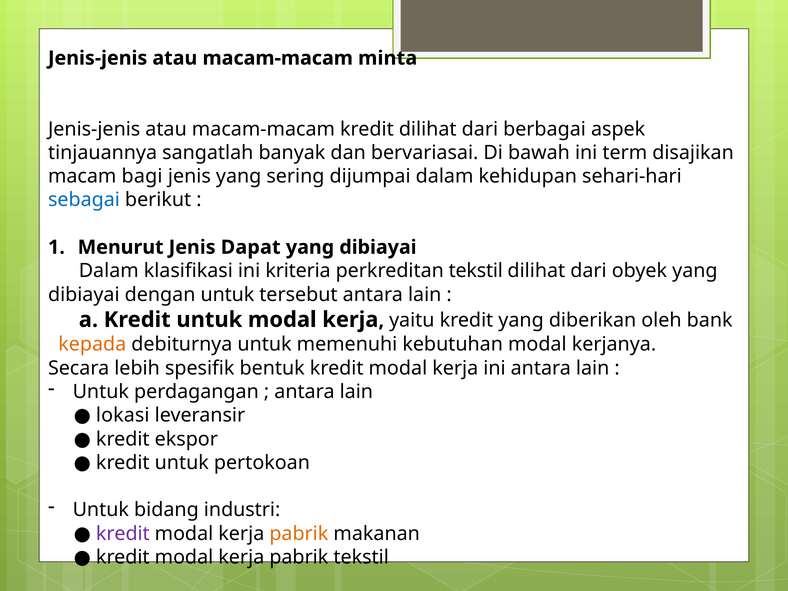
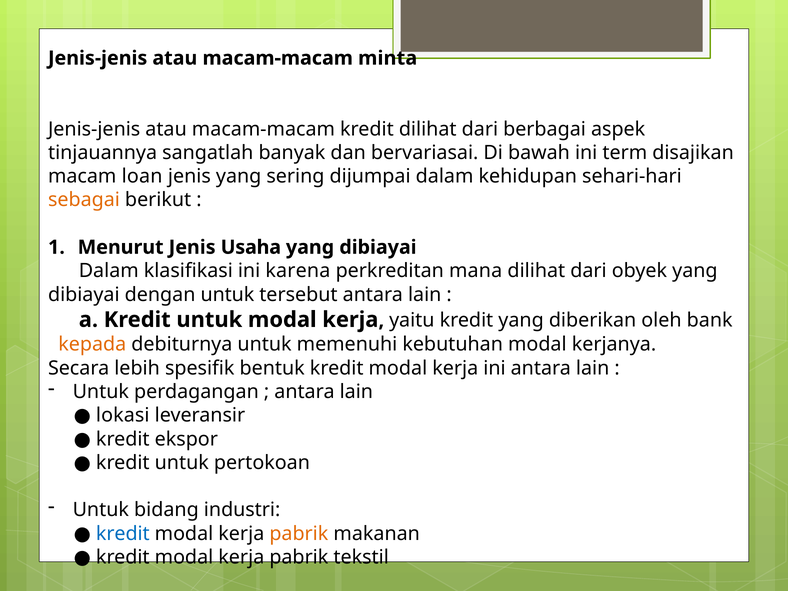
bagi: bagi -> loan
sebagai colour: blue -> orange
Dapat: Dapat -> Usaha
kriteria: kriteria -> karena
perkreditan tekstil: tekstil -> mana
kredit at (123, 534) colour: purple -> blue
